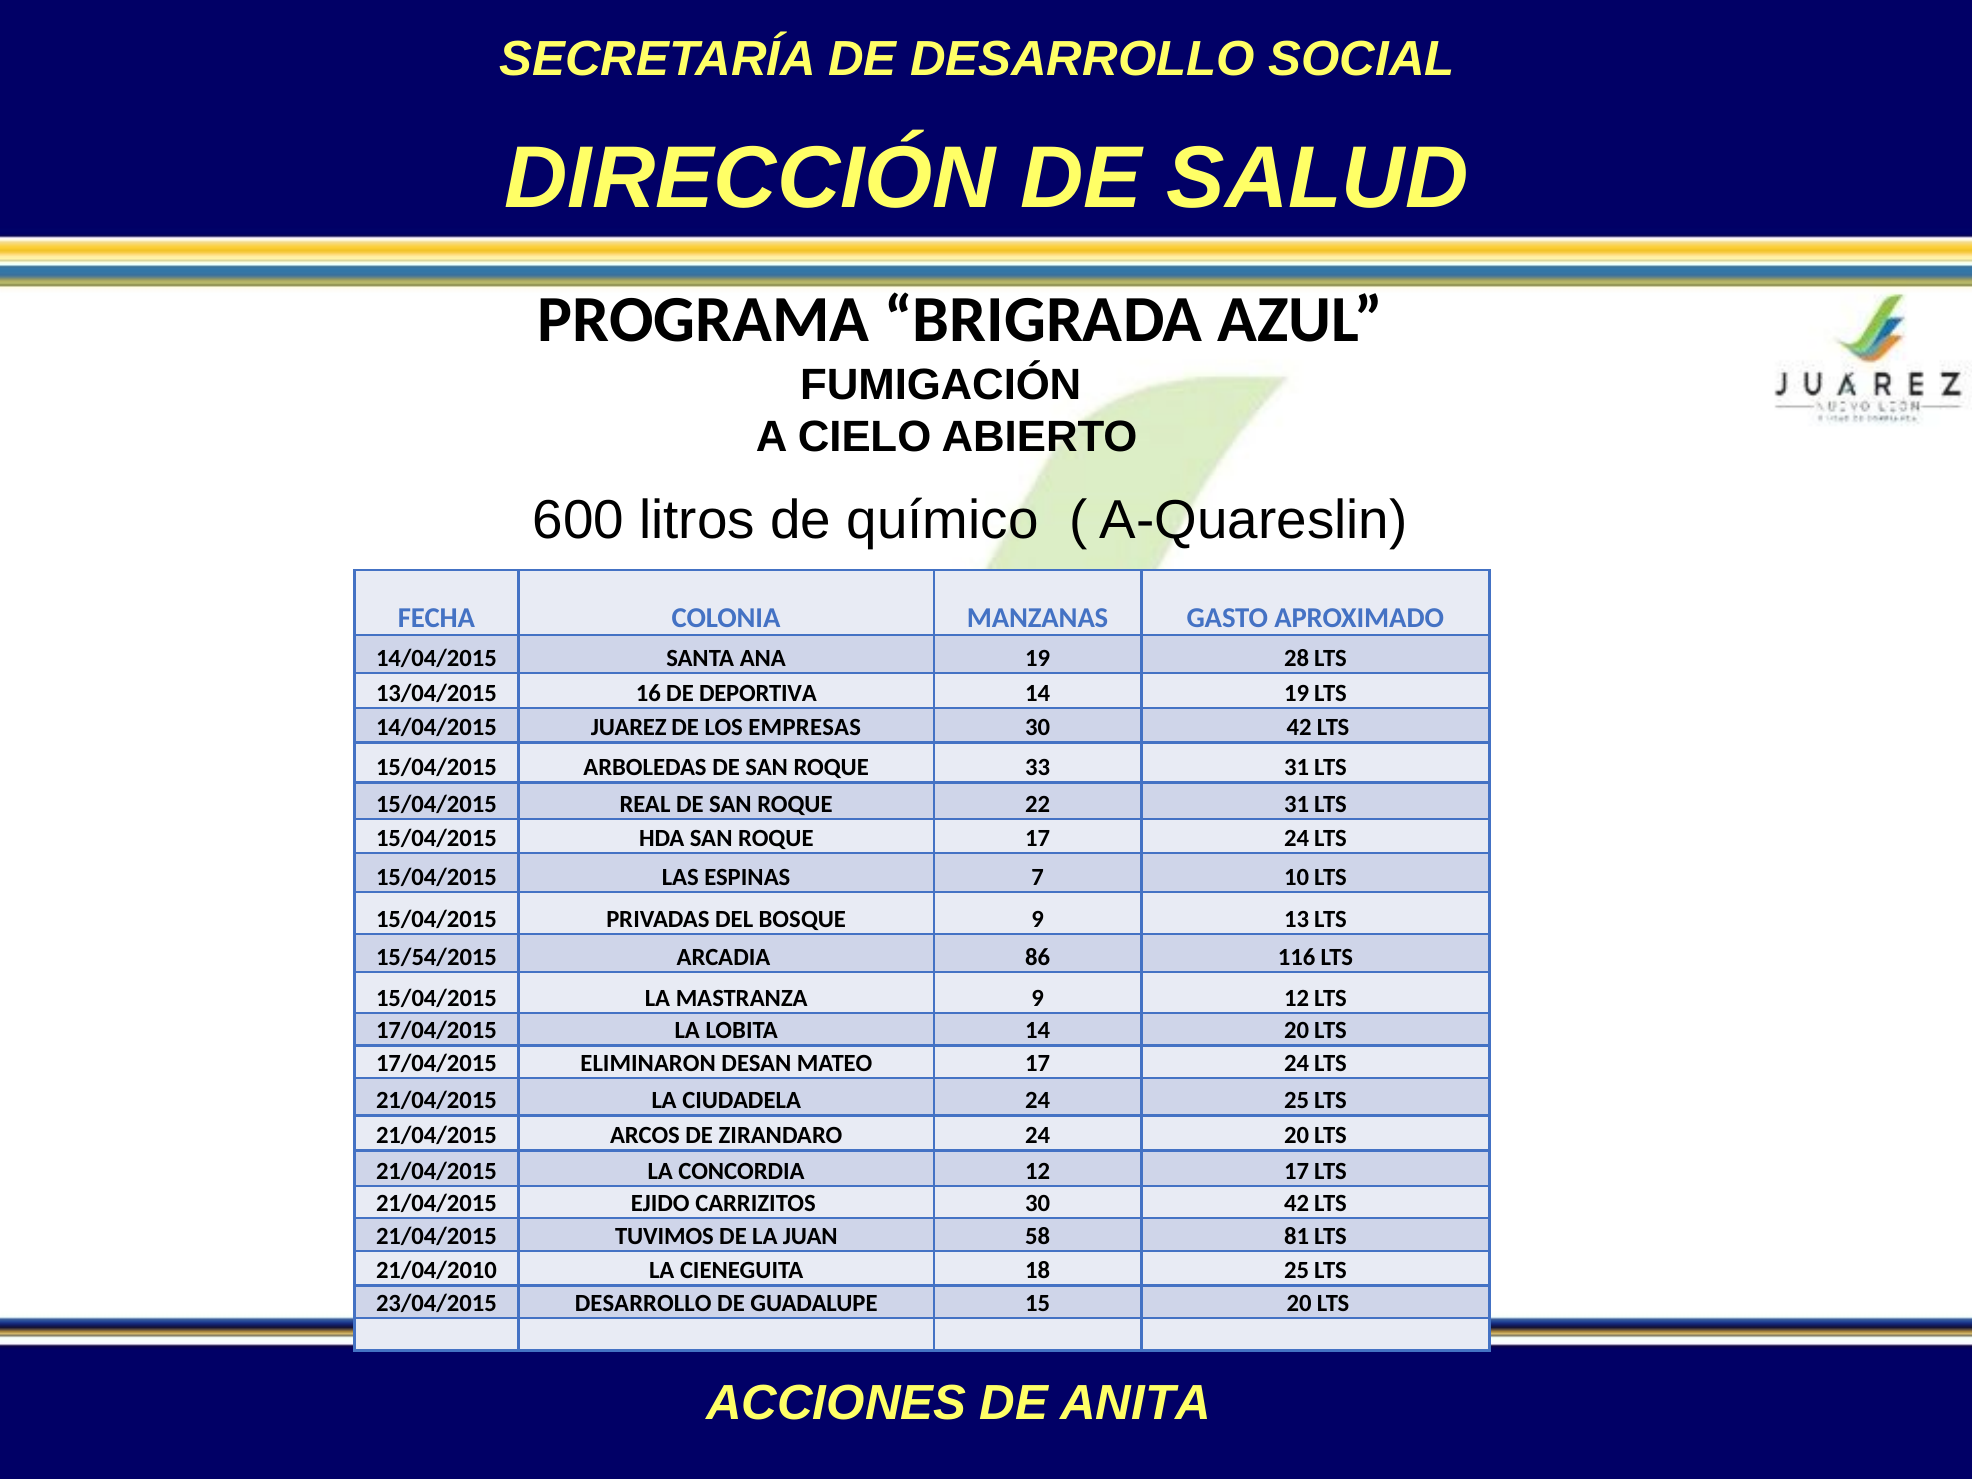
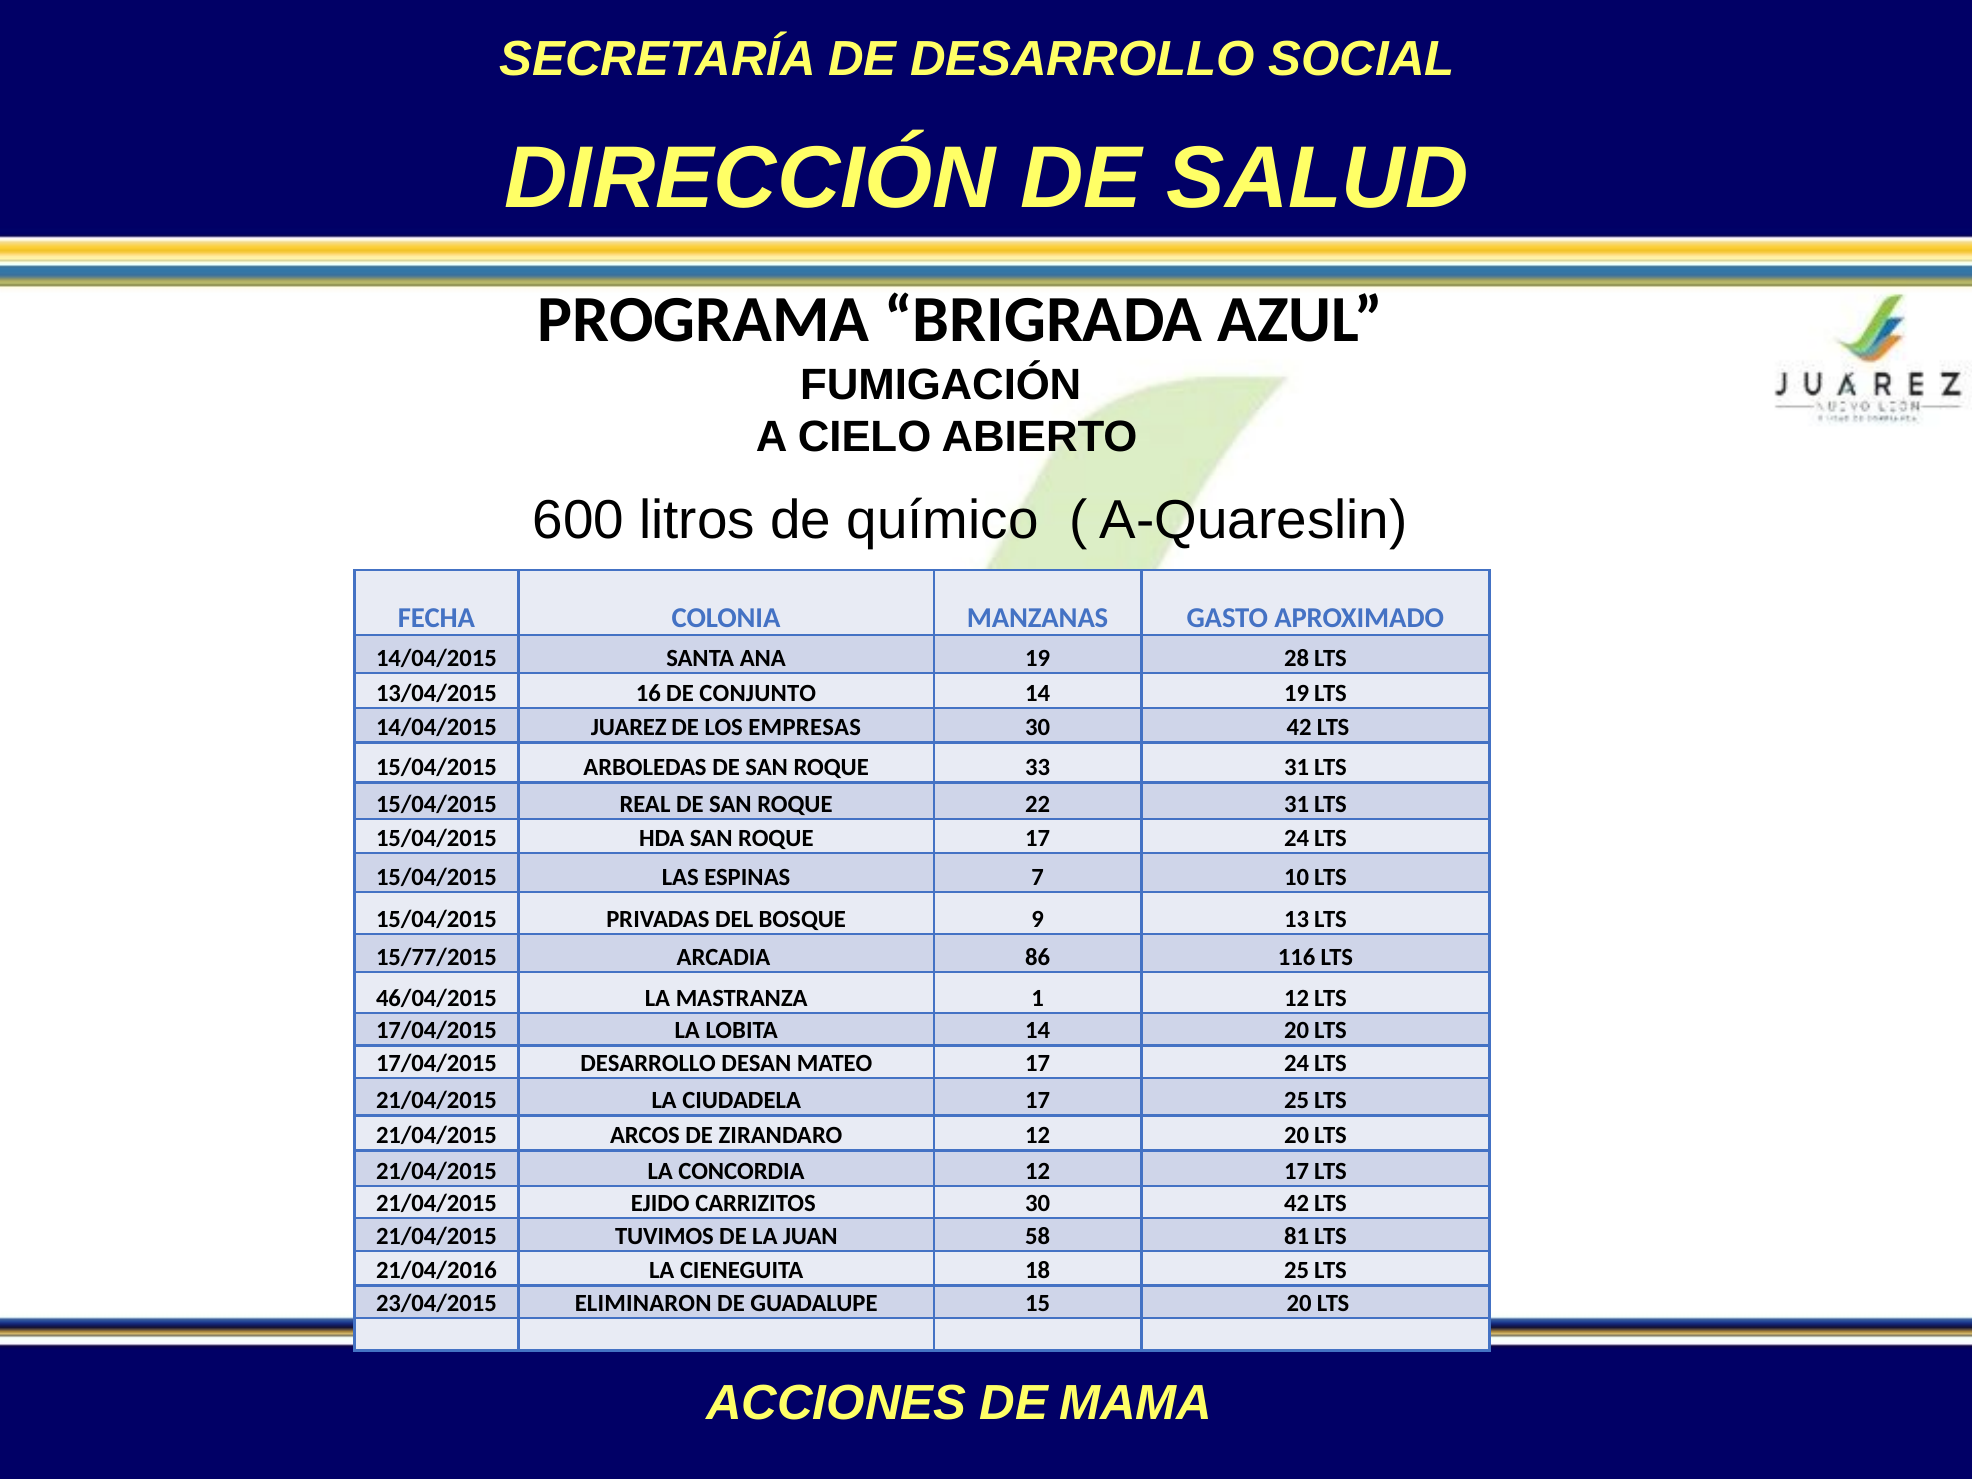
DEPORTIVA: DEPORTIVA -> CONJUNTO
15/54/2015: 15/54/2015 -> 15/77/2015
15/04/2015 at (436, 998): 15/04/2015 -> 46/04/2015
MASTRANZA 9: 9 -> 1
17/04/2015 ELIMINARON: ELIMINARON -> DESARROLLO
CIUDADELA 24: 24 -> 17
ZIRANDARO 24: 24 -> 12
21/04/2010: 21/04/2010 -> 21/04/2016
23/04/2015 DESARROLLO: DESARROLLO -> ELIMINARON
ANITA: ANITA -> MAMA
